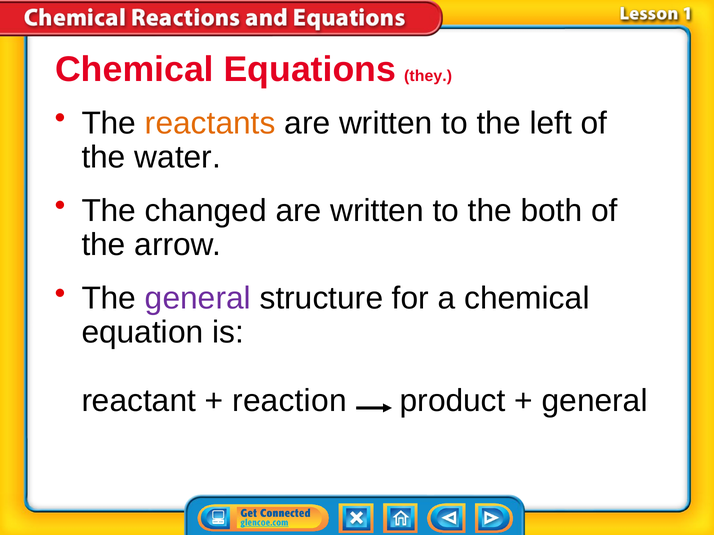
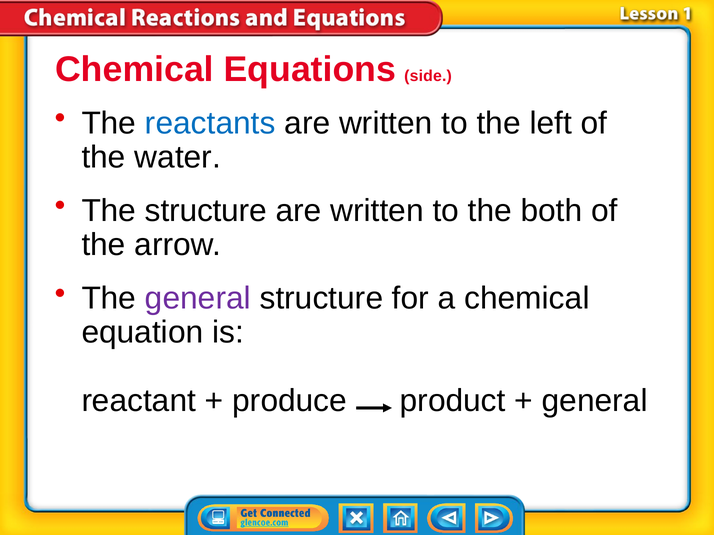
they: they -> side
reactants colour: orange -> blue
The changed: changed -> structure
reaction: reaction -> produce
